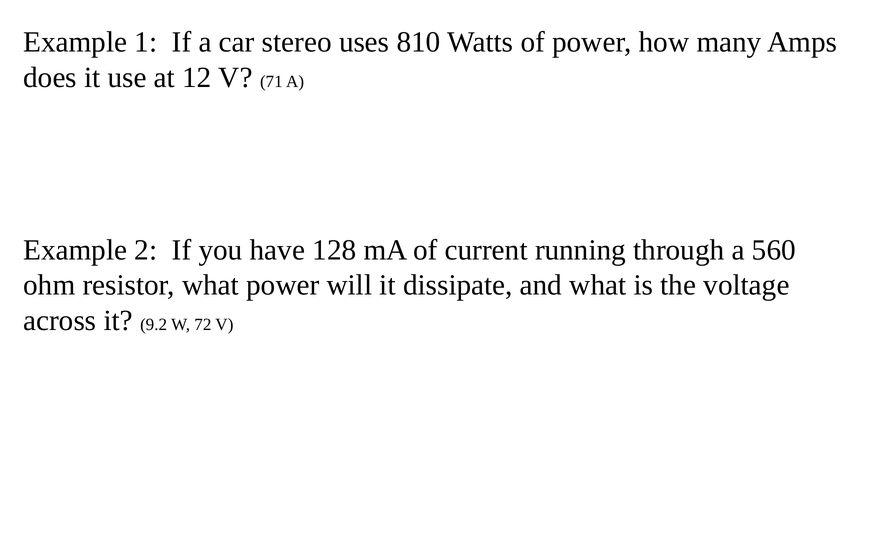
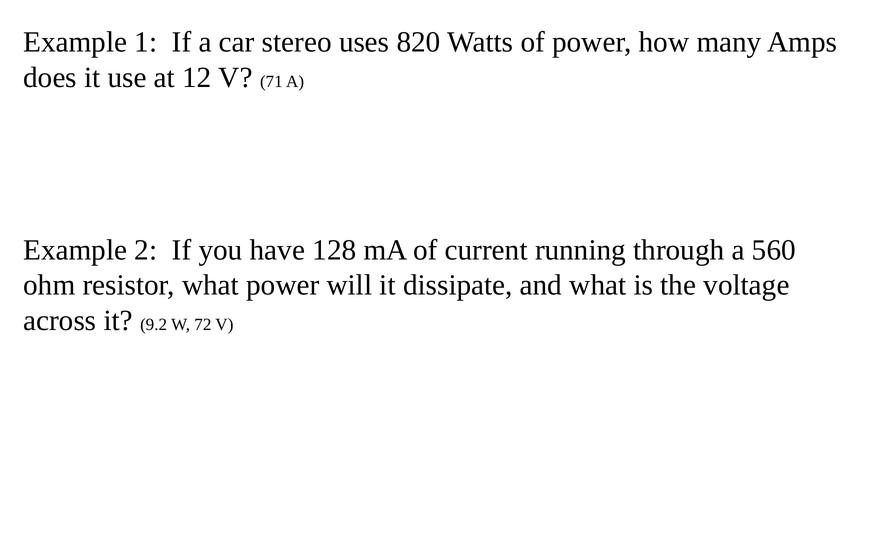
810: 810 -> 820
